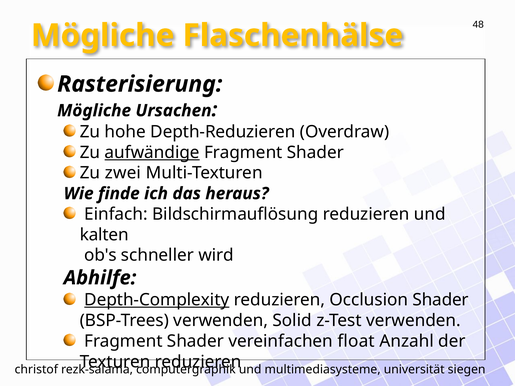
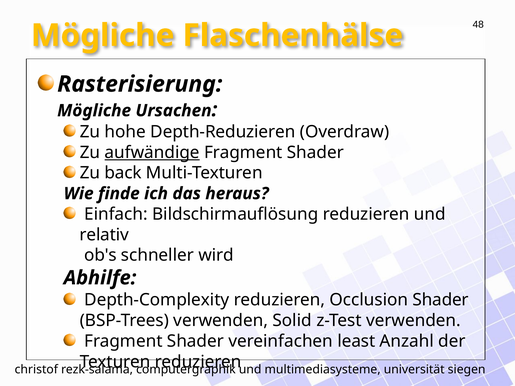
zwei: zwei -> back
kalten: kalten -> relativ
Depth-Complexity underline: present -> none
float: float -> least
